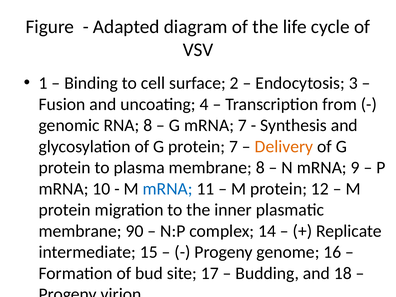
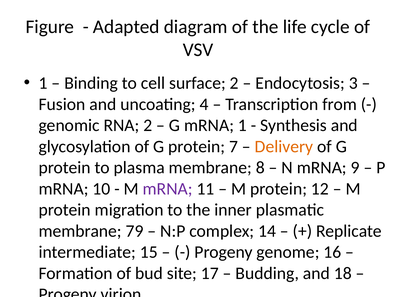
RNA 8: 8 -> 2
mRNA 7: 7 -> 1
mRNA at (168, 189) colour: blue -> purple
90: 90 -> 79
